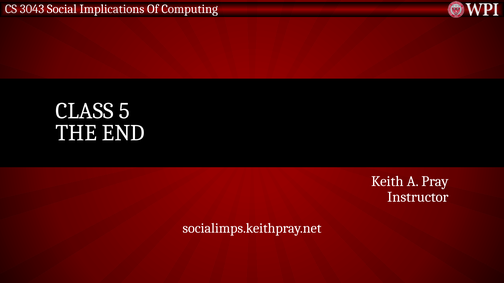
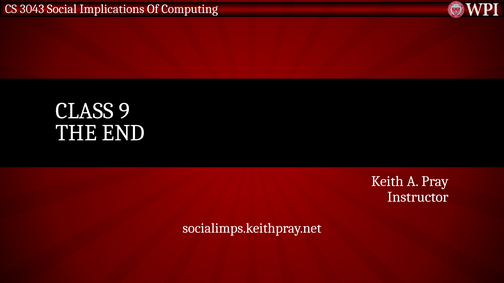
5: 5 -> 9
